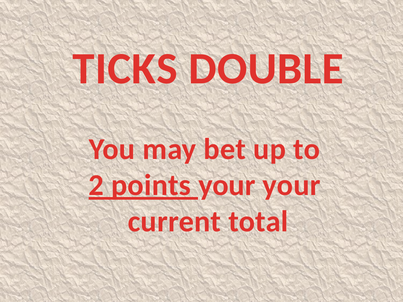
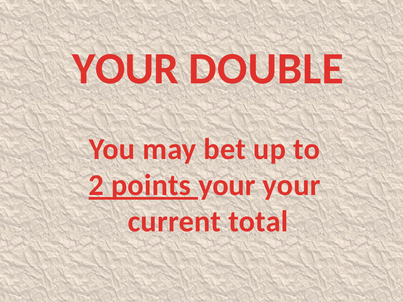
TICKS at (125, 69): TICKS -> YOUR
